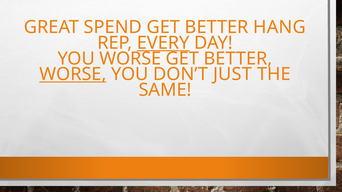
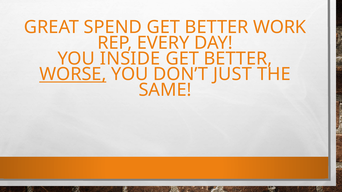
HANG: HANG -> WORK
EVERY underline: present -> none
YOU WORSE: WORSE -> INSIDE
